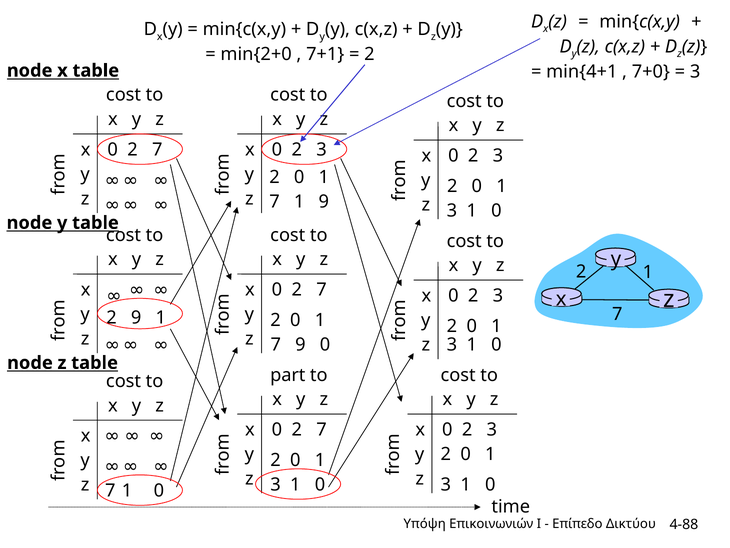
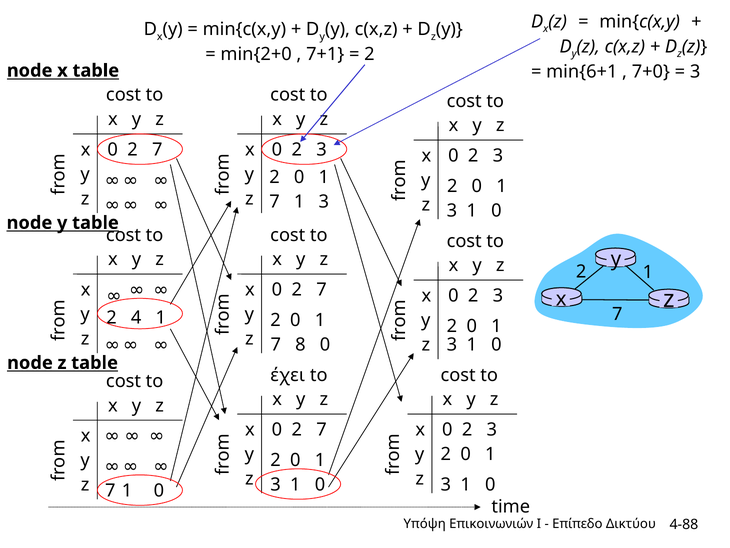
min{4+1: min{4+1 -> min{6+1
7 1 9: 9 -> 3
2 9: 9 -> 4
7 9: 9 -> 8
part: part -> έχει
